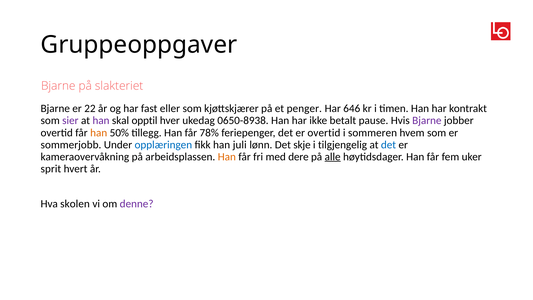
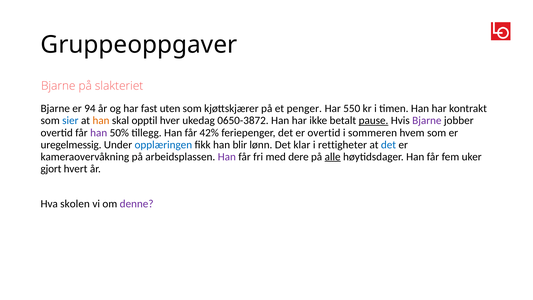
22: 22 -> 94
eller: eller -> uten
646: 646 -> 550
sier colour: purple -> blue
han at (101, 121) colour: purple -> orange
0650-8938: 0650-8938 -> 0650-3872
pause underline: none -> present
han at (99, 133) colour: orange -> purple
78%: 78% -> 42%
sommerjobb: sommerjobb -> uregelmessig
juli: juli -> blir
skje: skje -> klar
tilgjengelig: tilgjengelig -> rettigheter
Han at (227, 157) colour: orange -> purple
sprit: sprit -> gjort
